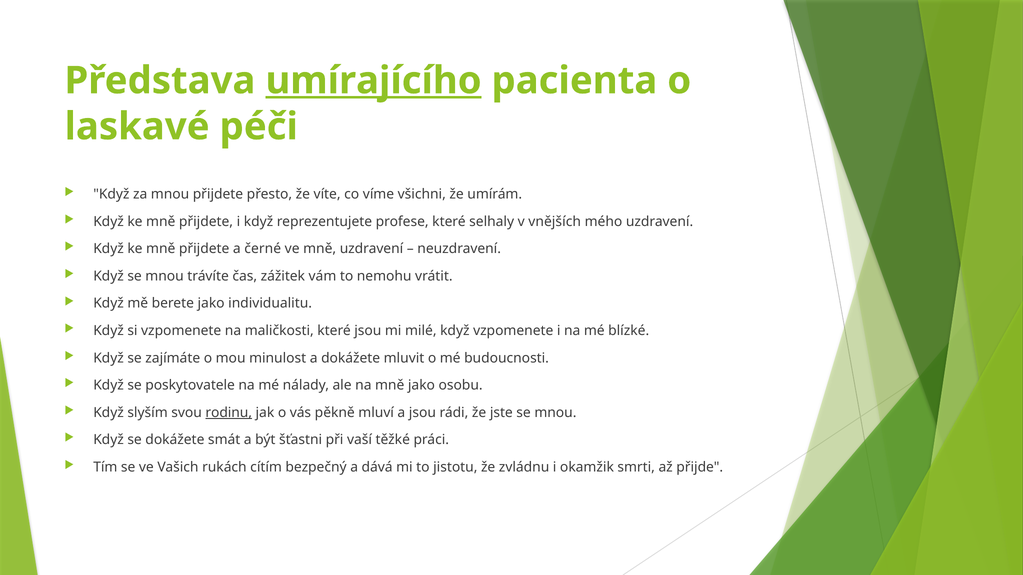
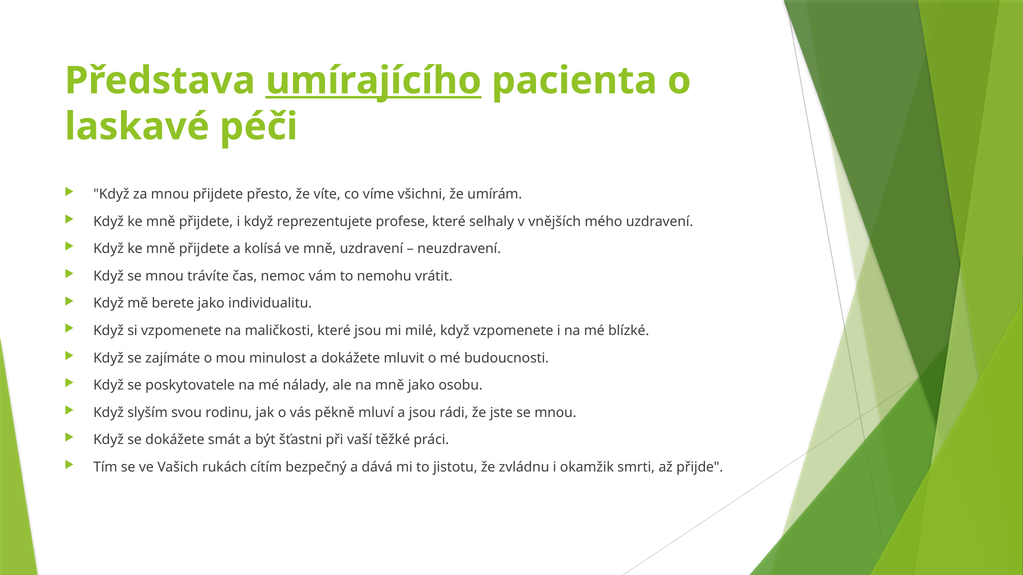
černé: černé -> kolísá
zážitek: zážitek -> nemoc
rodinu underline: present -> none
